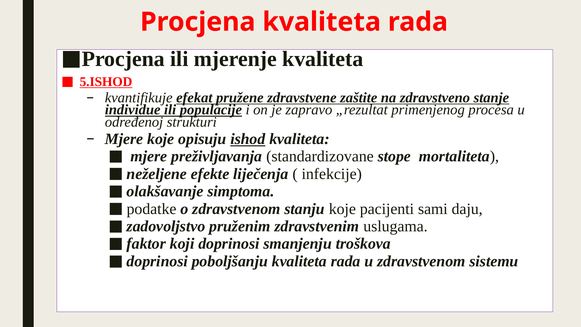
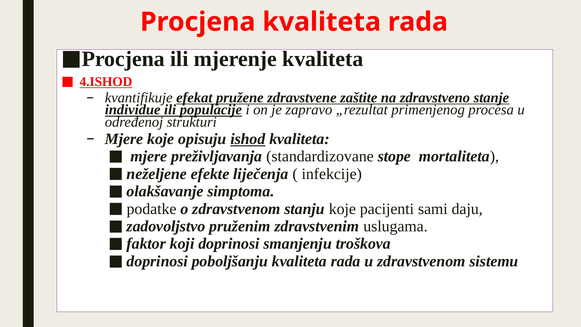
5.ISHOD: 5.ISHOD -> 4.ISHOD
